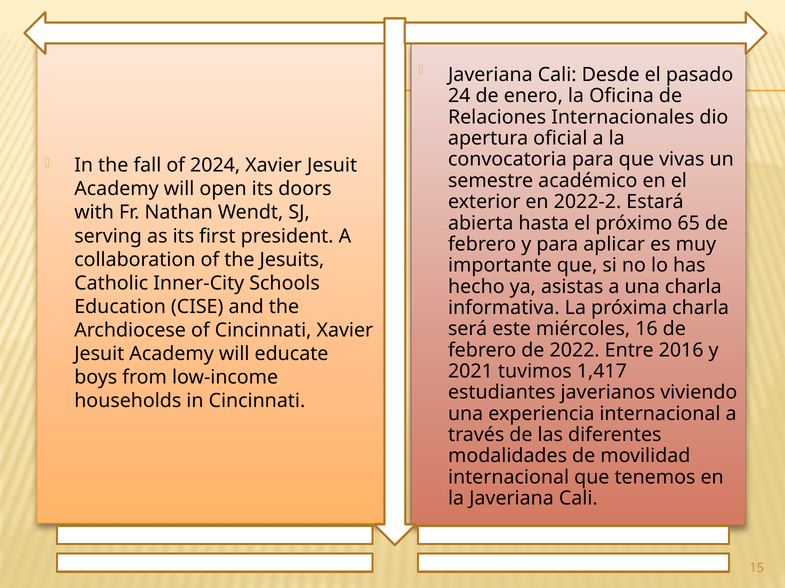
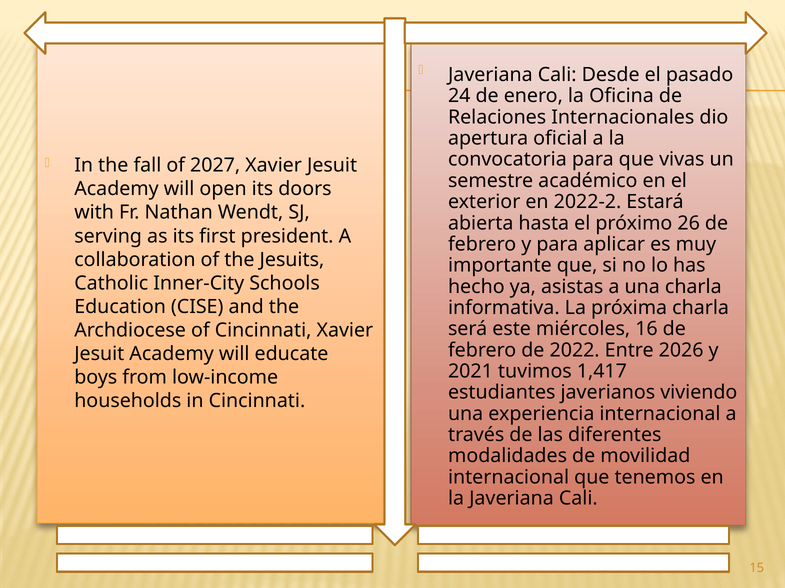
2024: 2024 -> 2027
65: 65 -> 26
2016: 2016 -> 2026
